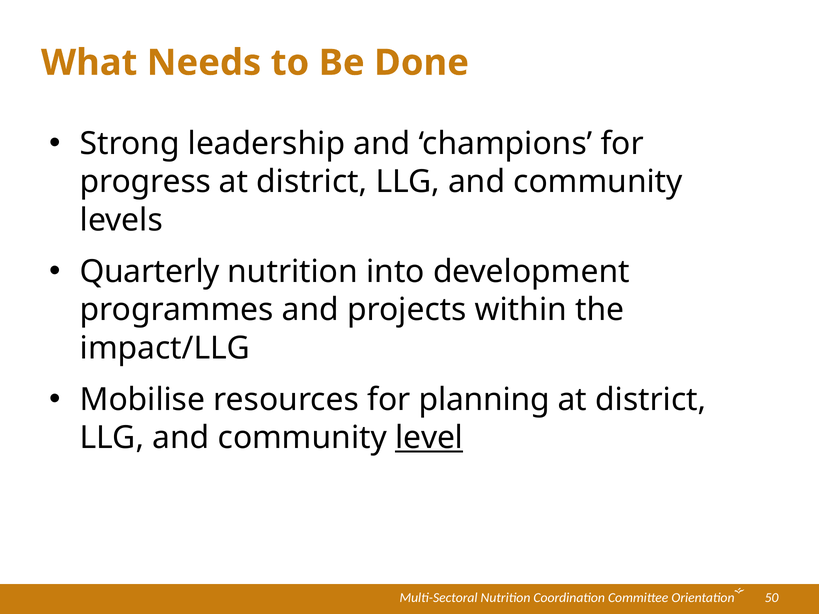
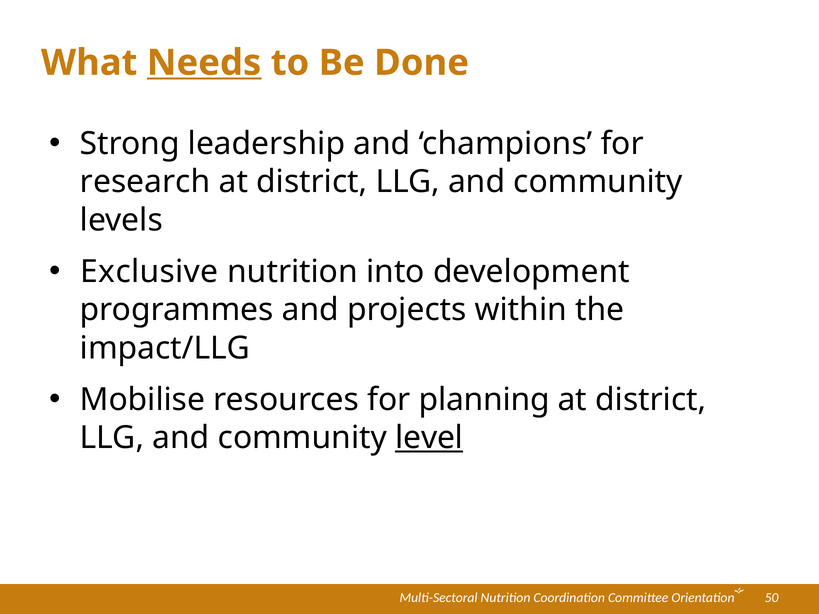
Needs underline: none -> present
progress: progress -> research
Quarterly: Quarterly -> Exclusive
